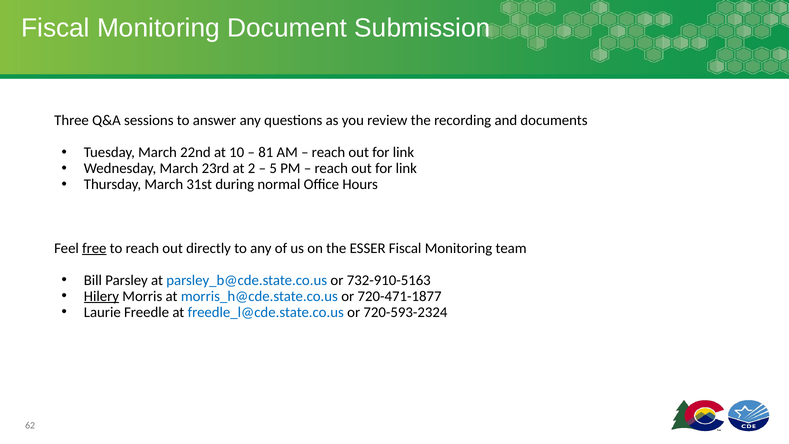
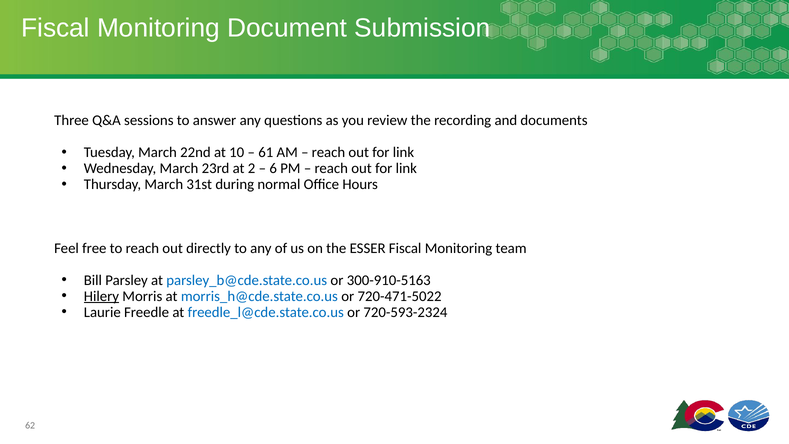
81: 81 -> 61
5: 5 -> 6
free underline: present -> none
732-910-5163: 732-910-5163 -> 300-910-5163
720-471-1877: 720-471-1877 -> 720-471-5022
